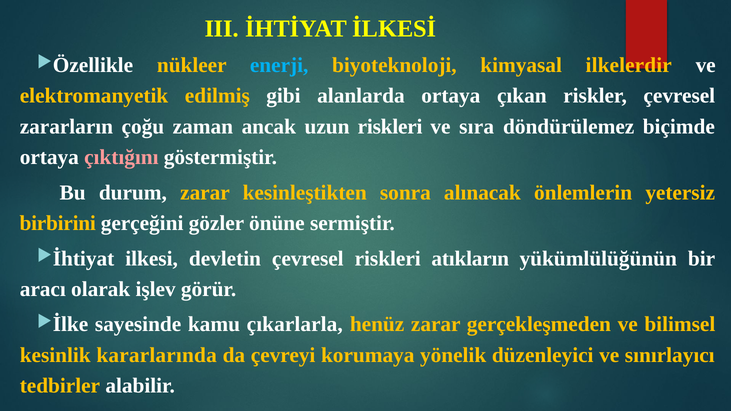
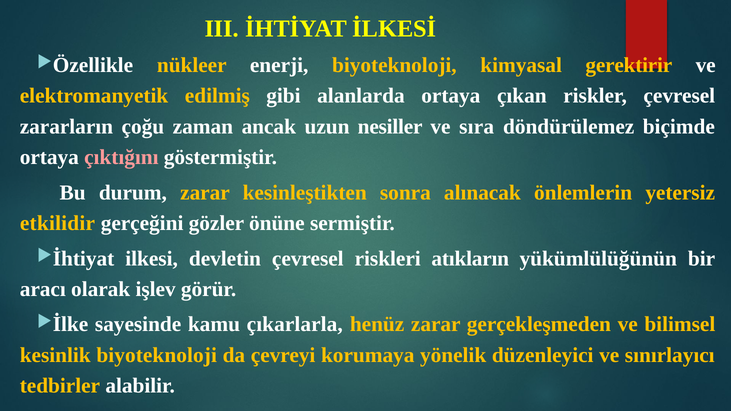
enerji colour: light blue -> white
ilkelerdir: ilkelerdir -> gerektirir
uzun riskleri: riskleri -> nesiller
birbirini: birbirini -> etkilidir
kesinlik kararlarında: kararlarında -> biyoteknoloji
